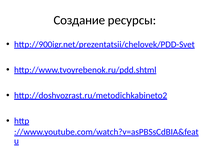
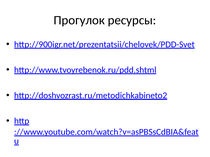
Создание: Создание -> Прогулок
